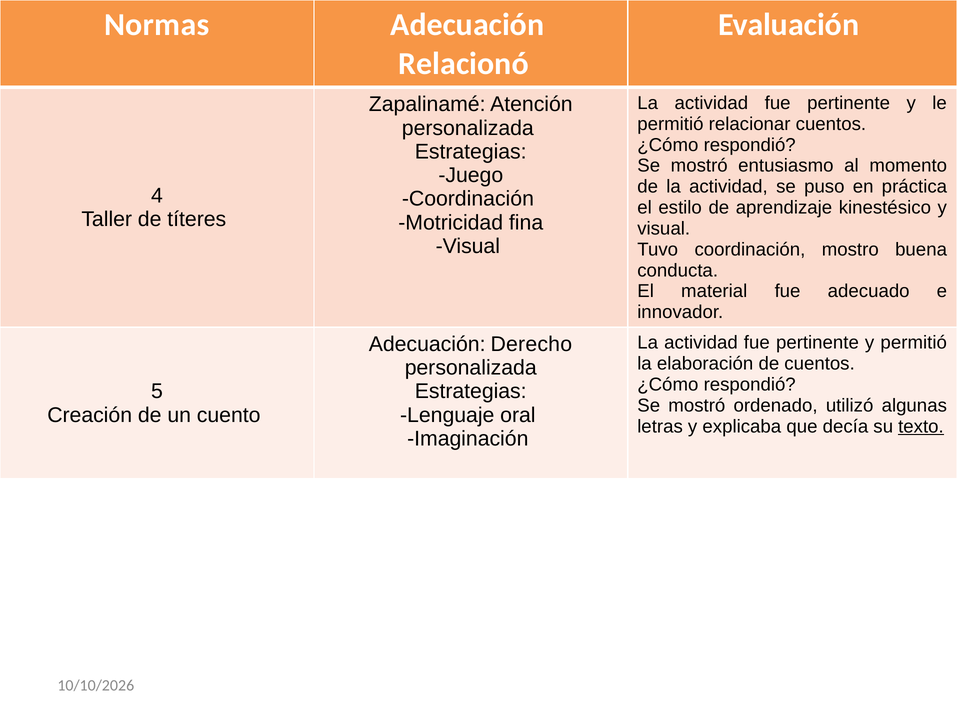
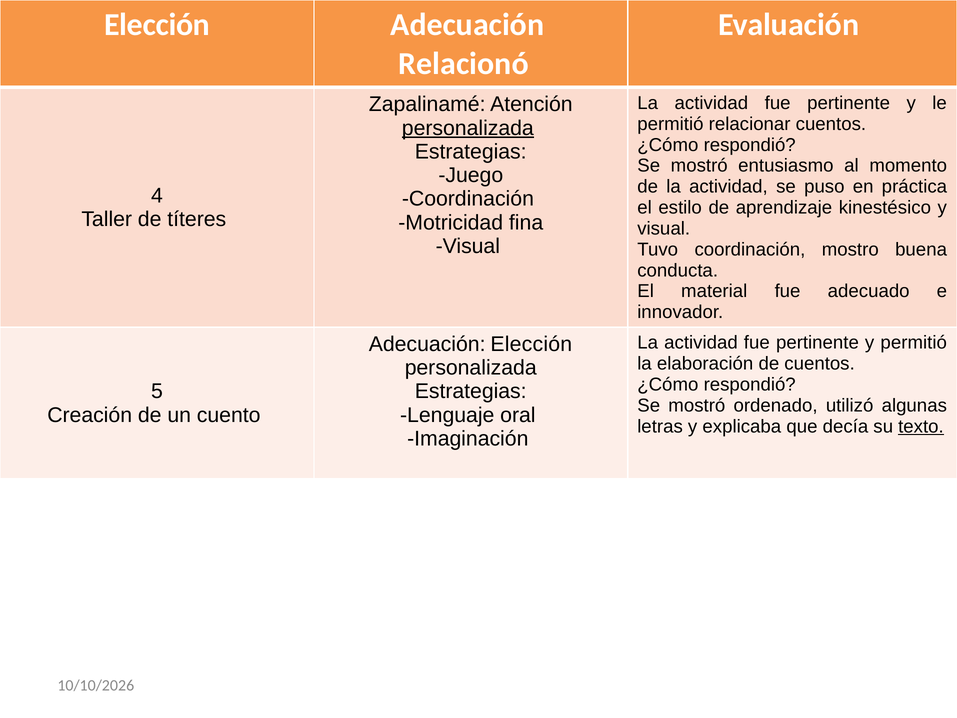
Normas at (157, 25): Normas -> Elección
personalizada at (468, 128) underline: none -> present
Adecuación Derecho: Derecho -> Elección
